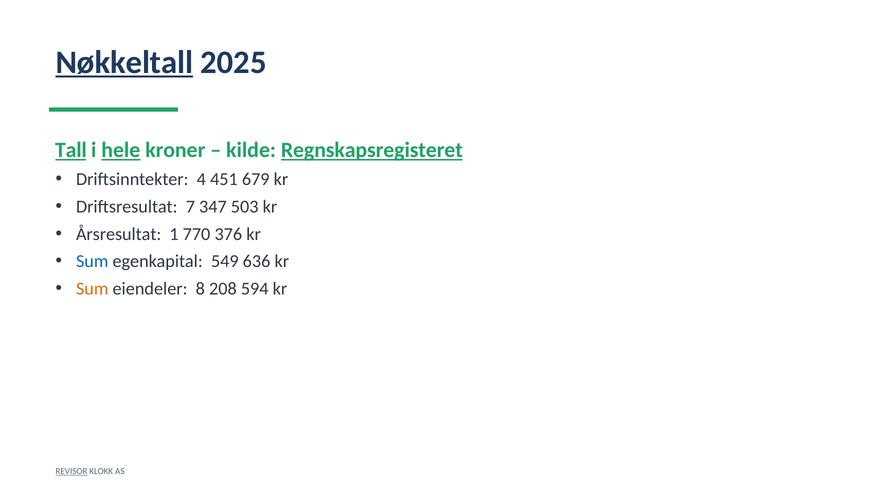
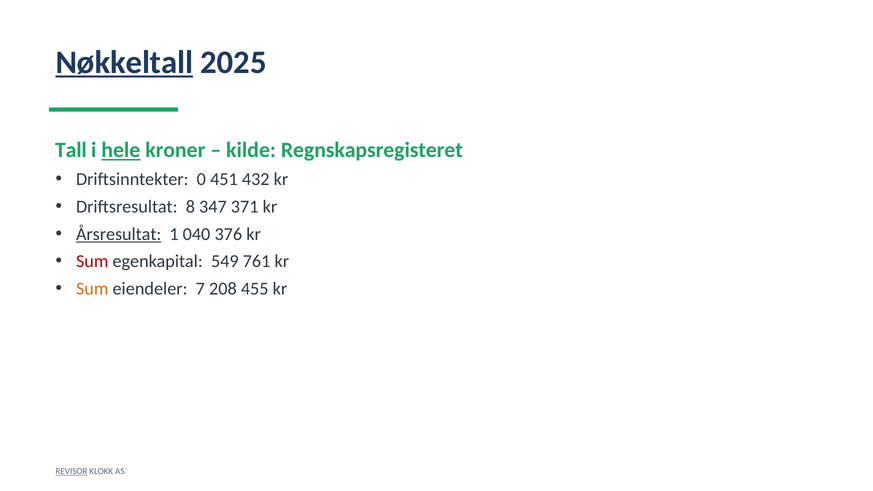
Tall underline: present -> none
Regnskapsregisteret underline: present -> none
4: 4 -> 0
679: 679 -> 432
7: 7 -> 8
503: 503 -> 371
Årsresultat underline: none -> present
770: 770 -> 040
Sum at (92, 261) colour: blue -> red
636: 636 -> 761
8: 8 -> 7
594: 594 -> 455
